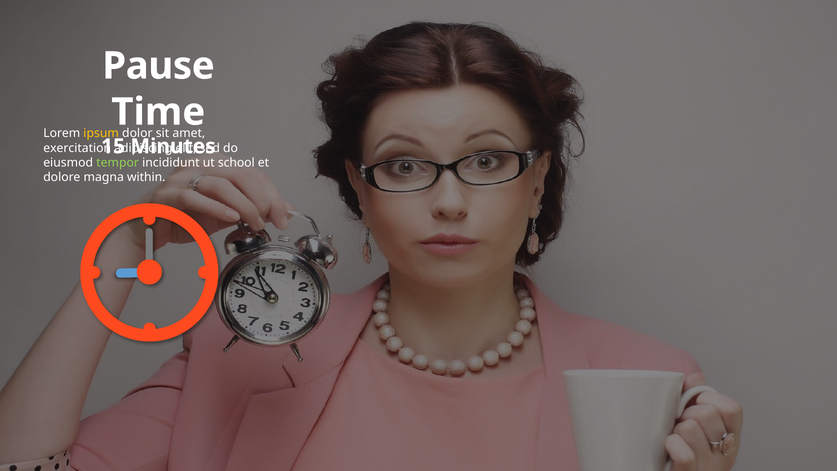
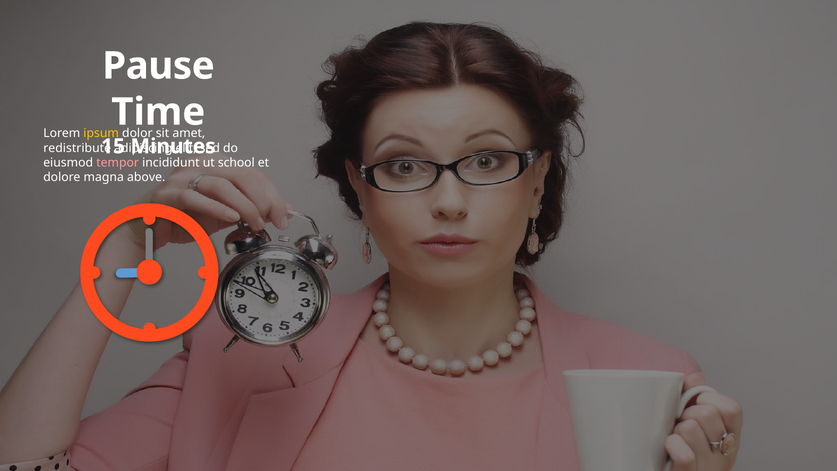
exercitation: exercitation -> redistribute
tempor colour: light green -> pink
within: within -> above
